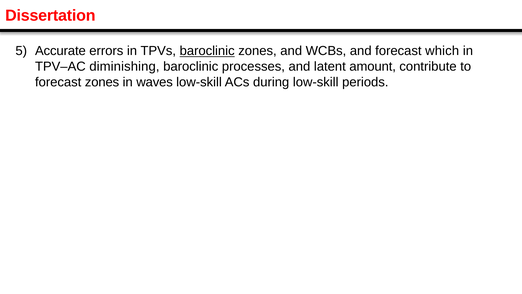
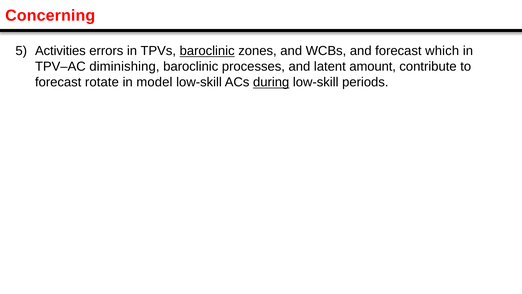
Dissertation: Dissertation -> Concerning
Accurate: Accurate -> Activities
forecast zones: zones -> rotate
waves: waves -> model
during underline: none -> present
